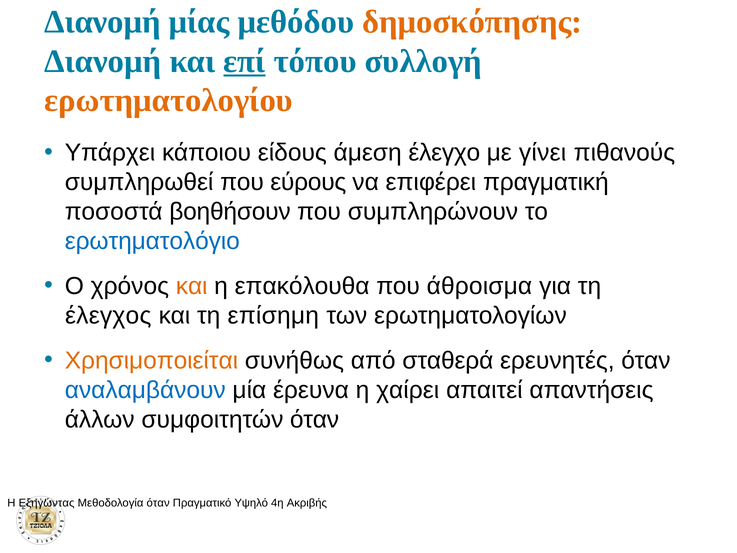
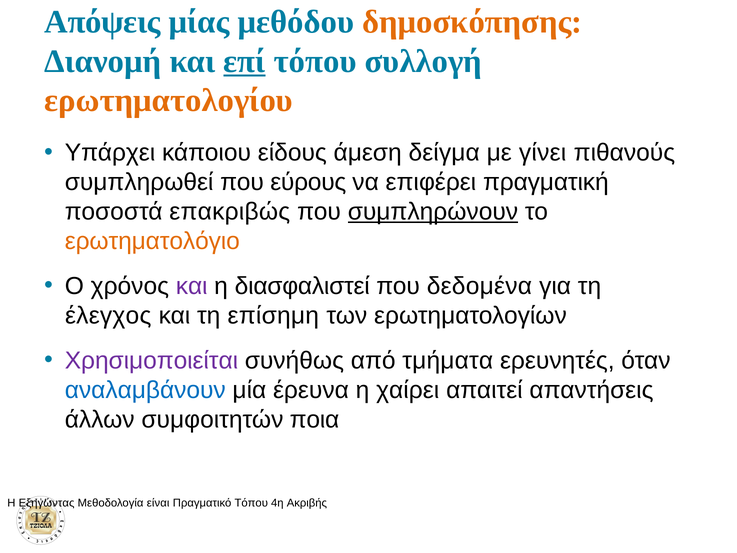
Διανομή at (102, 22): Διανομή -> Απόψεις
έλεγχο: έλεγχο -> δείγμα
βοηθήσουν: βοηθήσουν -> επακριβώς
συμπληρώνουν underline: none -> present
ερωτηματολόγιο colour: blue -> orange
και at (192, 286) colour: orange -> purple
επακόλουθα: επακόλουθα -> διασφαλιστεί
άθροισμα: άθροισμα -> δεδομένα
Χρησιμοποιείται colour: orange -> purple
σταθερά: σταθερά -> τμήματα
συμφοιτητών όταν: όταν -> ποια
Μεθοδολογία όταν: όταν -> είναι
Πραγματικό Υψηλό: Υψηλό -> Τόπου
